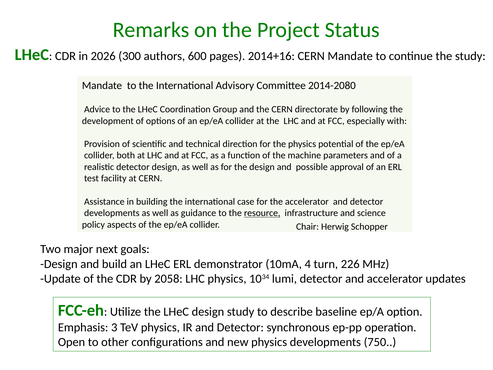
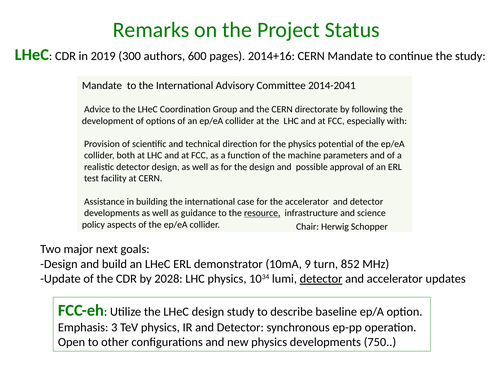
2026: 2026 -> 2019
2014-2080: 2014-2080 -> 2014-2041
4: 4 -> 9
226: 226 -> 852
2058: 2058 -> 2028
detector at (321, 279) underline: none -> present
